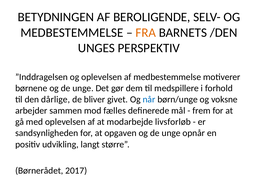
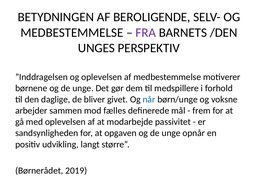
FRA colour: orange -> purple
dårlige: dårlige -> daglige
livsforløb: livsforløb -> passivitet
2017: 2017 -> 2019
